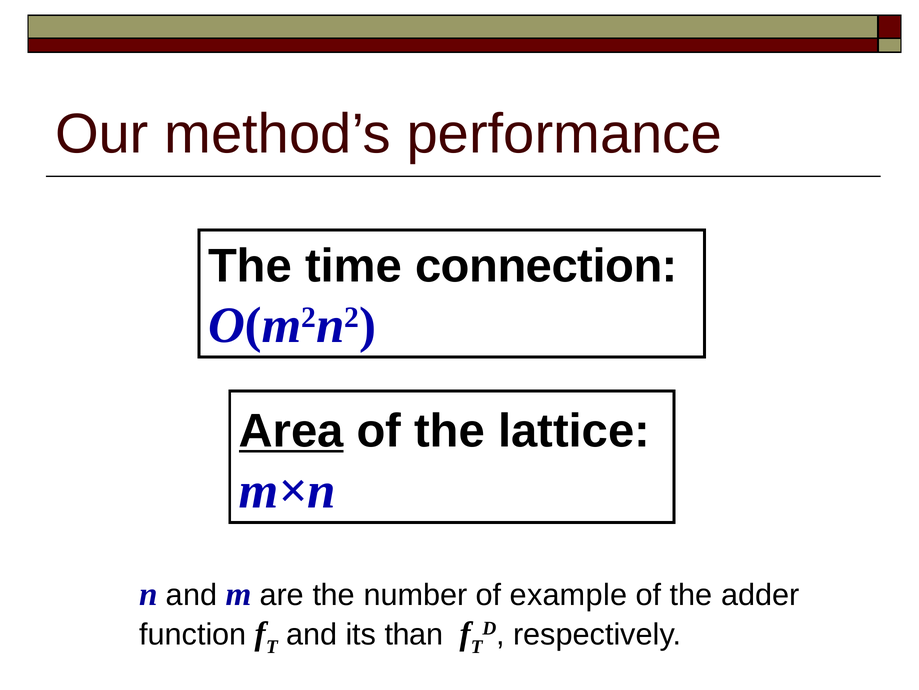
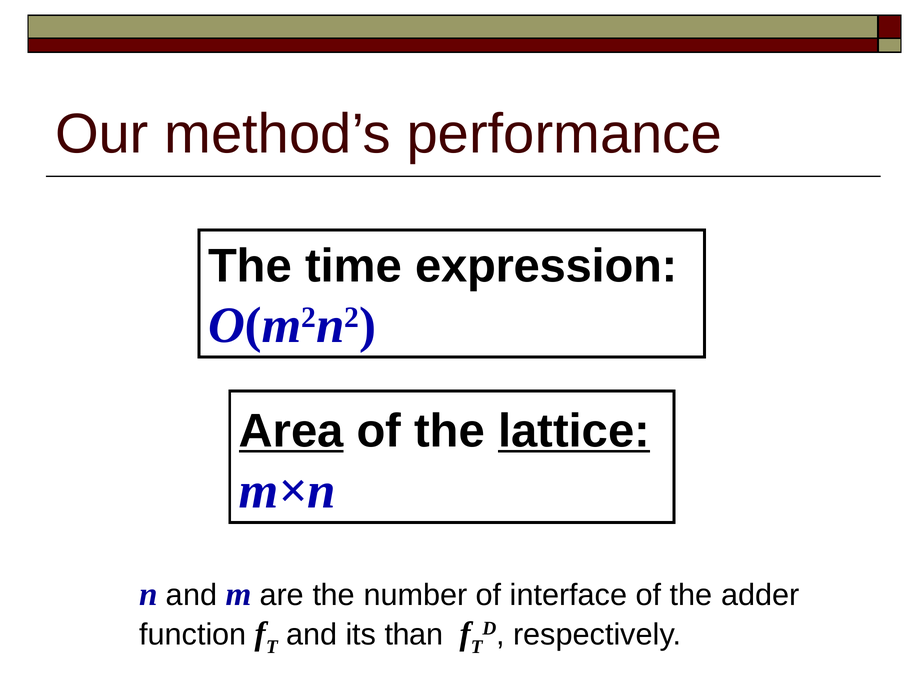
connection: connection -> expression
lattice underline: none -> present
example: example -> interface
